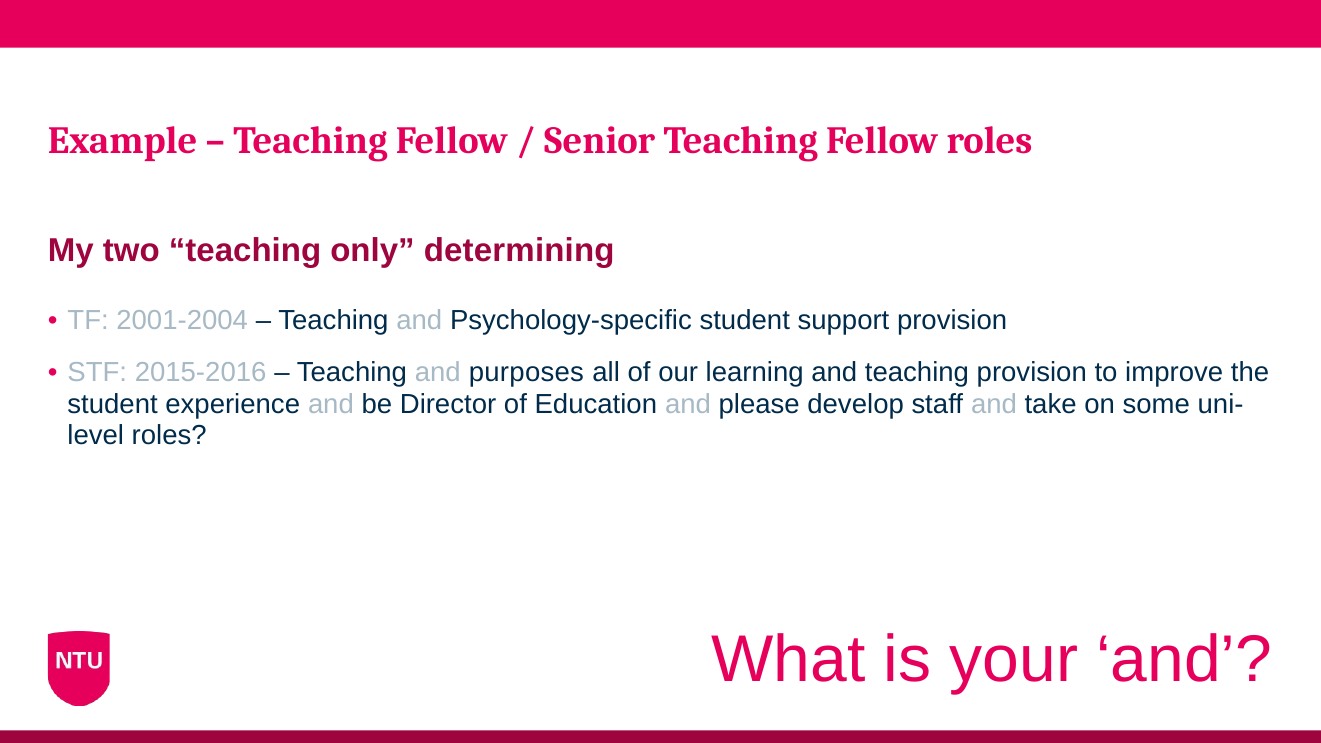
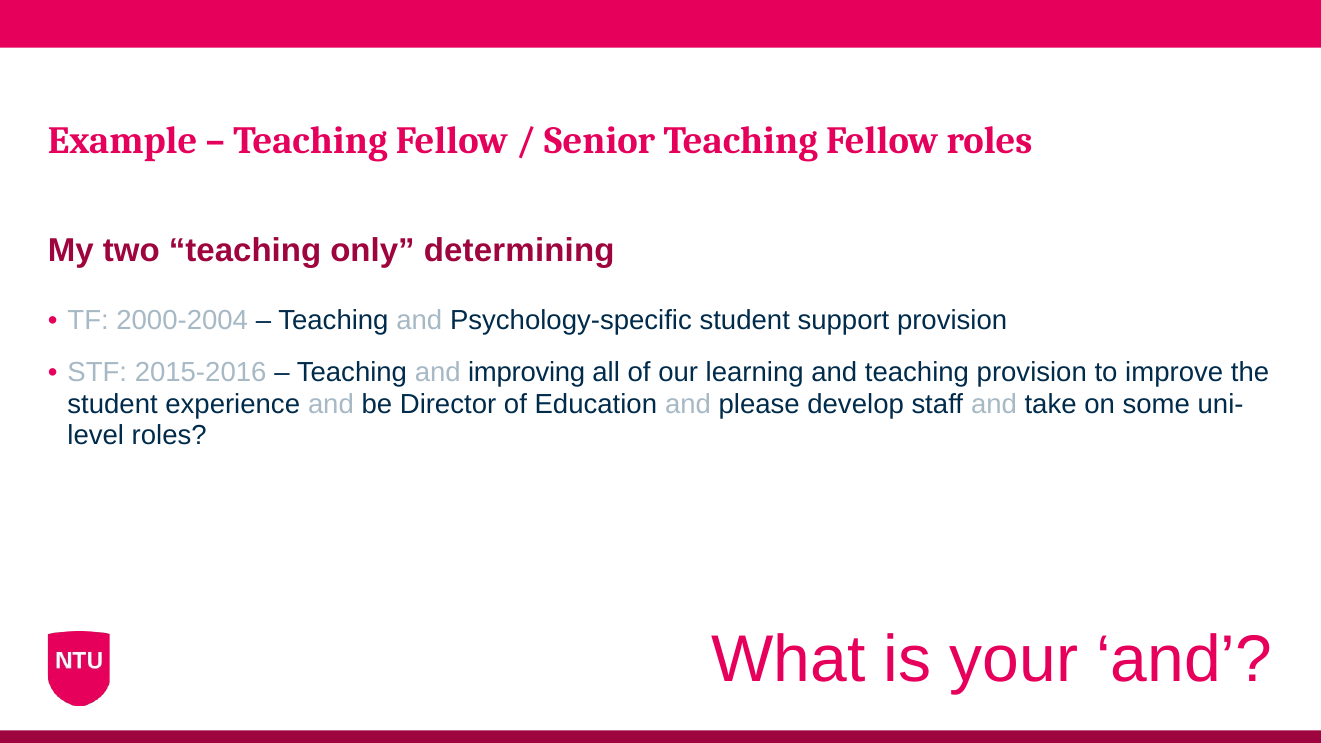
2001-2004: 2001-2004 -> 2000-2004
purposes: purposes -> improving
